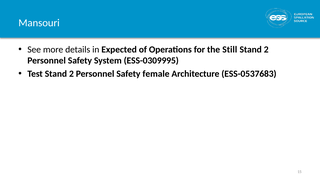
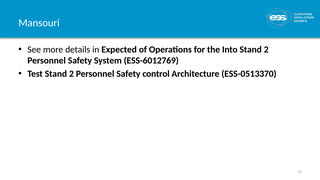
Still: Still -> Into
ESS-0309995: ESS-0309995 -> ESS-6012769
female: female -> control
ESS-0537683: ESS-0537683 -> ESS-0513370
